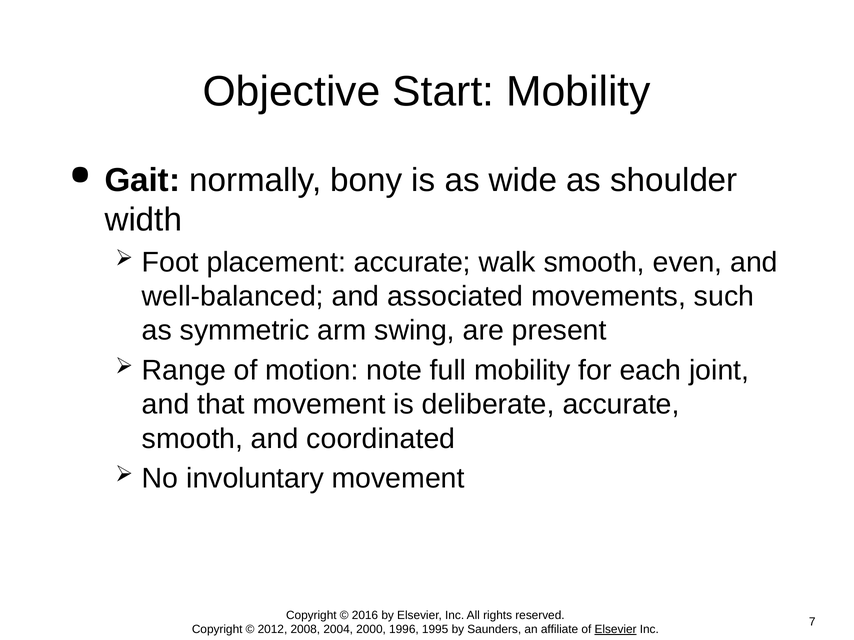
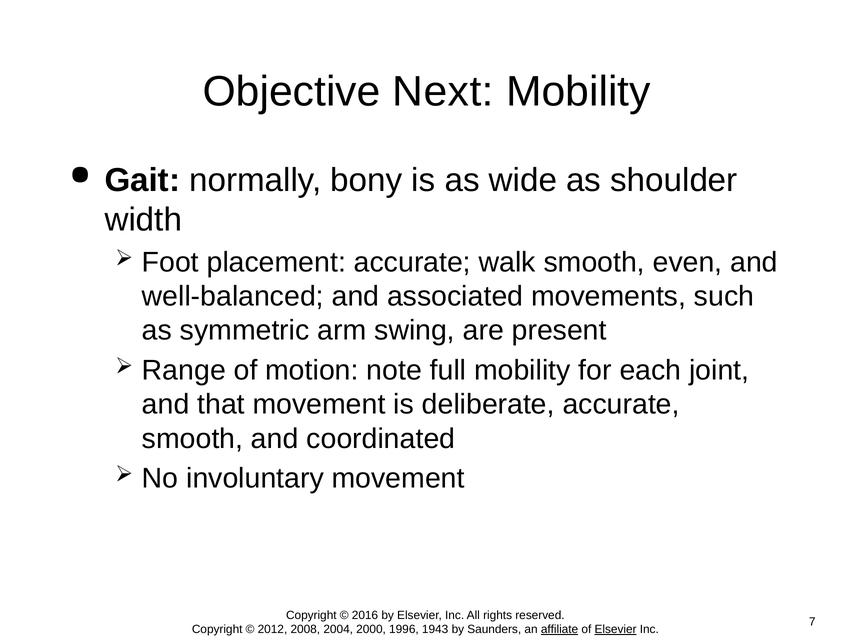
Start: Start -> Next
1995: 1995 -> 1943
affiliate underline: none -> present
